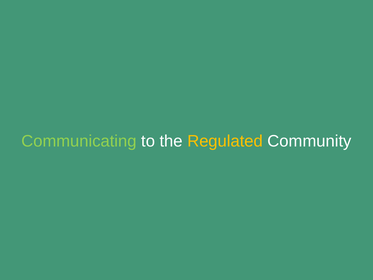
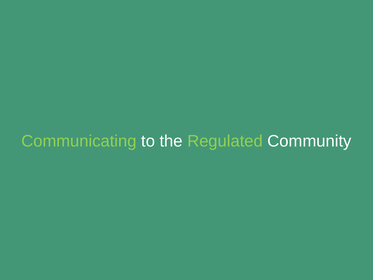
Regulated colour: yellow -> light green
